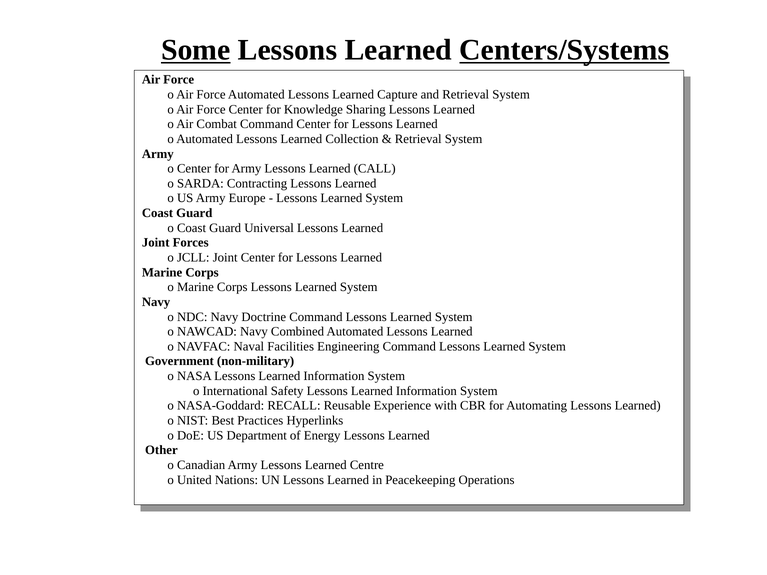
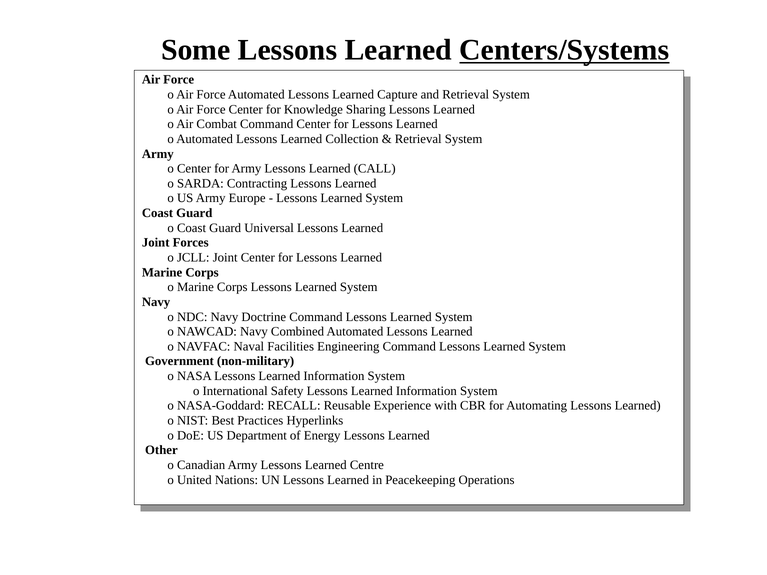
Some underline: present -> none
